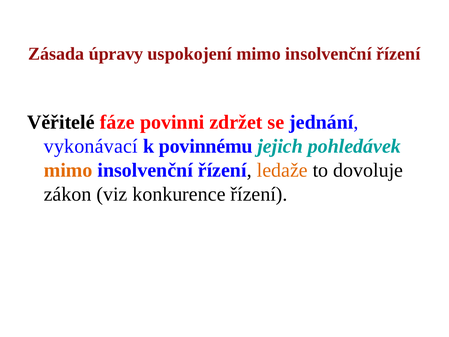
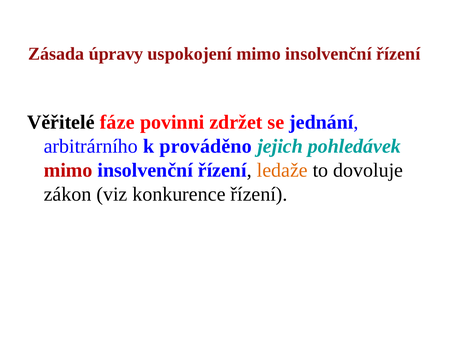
vykonávací: vykonávací -> arbitrárního
povinnému: povinnému -> prováděno
mimo at (68, 170) colour: orange -> red
